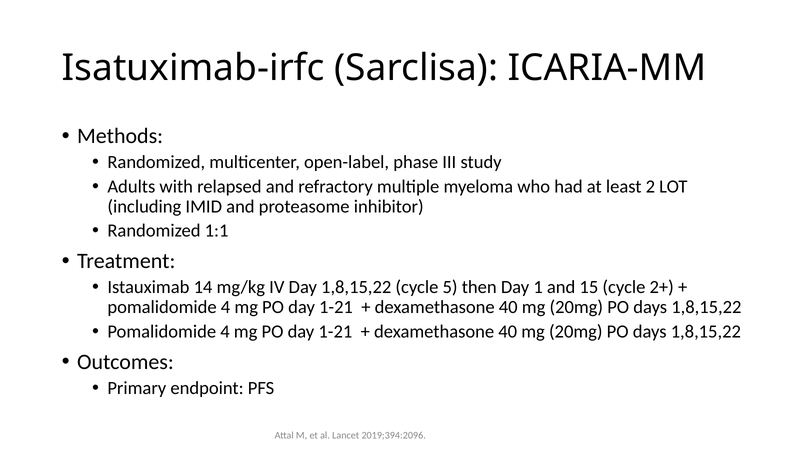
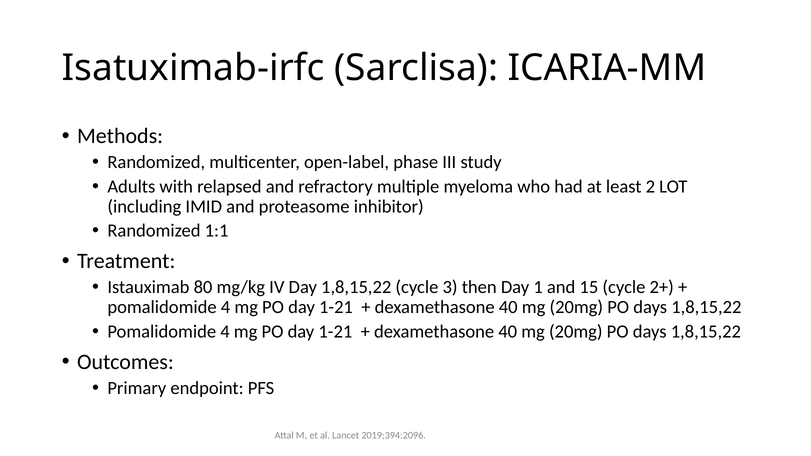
14: 14 -> 80
5: 5 -> 3
